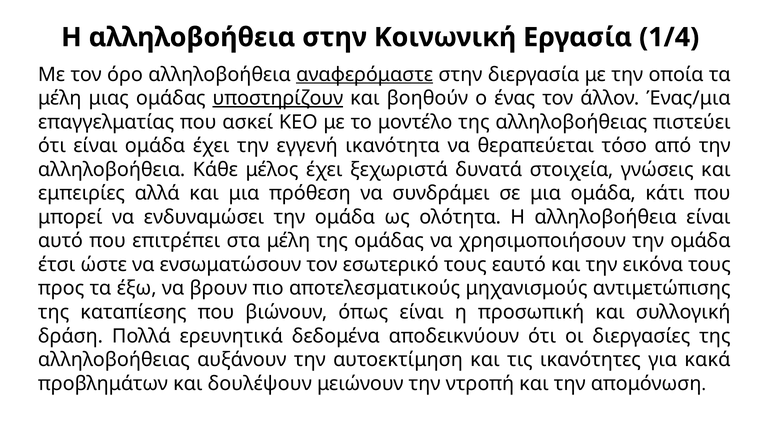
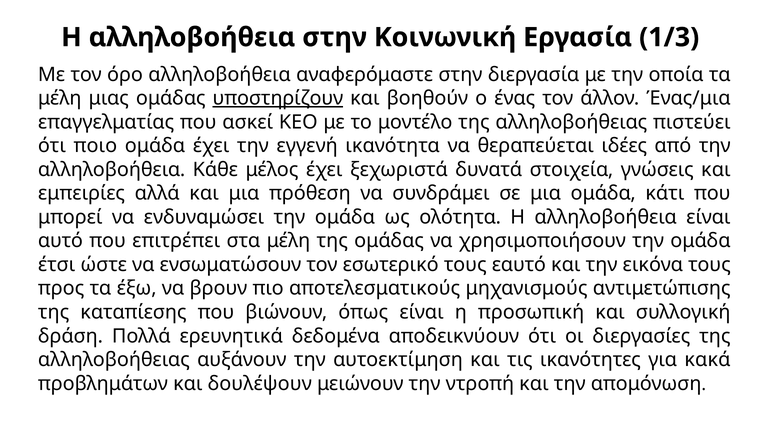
1/4: 1/4 -> 1/3
αναφερόμαστε underline: present -> none
ότι είναι: είναι -> ποιο
τόσο: τόσο -> ιδέες
